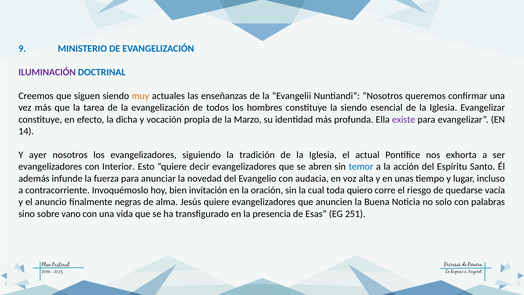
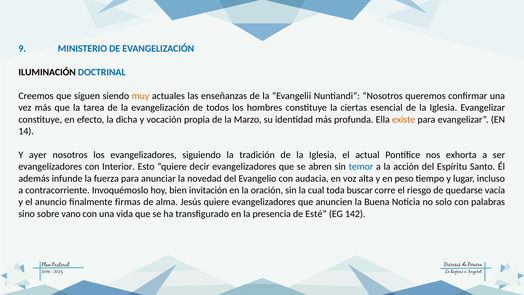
ILUMINACIÓN colour: purple -> black
la siendo: siendo -> ciertas
existe colour: purple -> orange
unas: unas -> peso
quiero: quiero -> buscar
negras: negras -> firmas
Esas: Esas -> Esté
251: 251 -> 142
